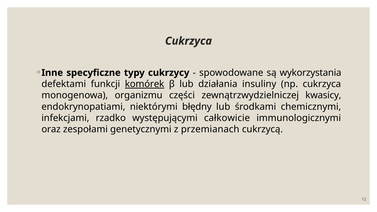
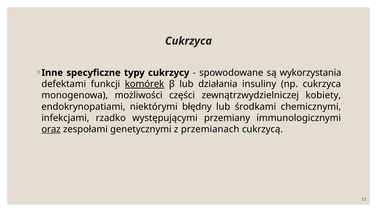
organizmu: organizmu -> możliwości
kwasicy: kwasicy -> kobiety
całkowicie: całkowicie -> przemiany
oraz underline: none -> present
